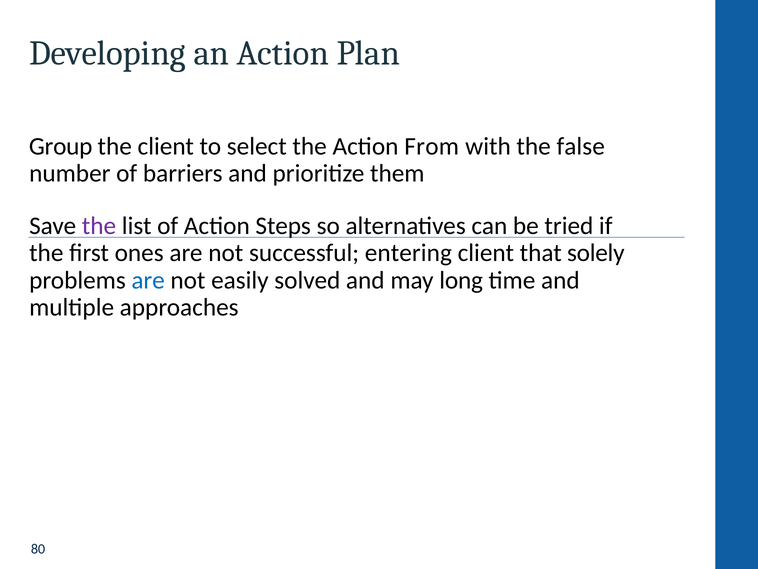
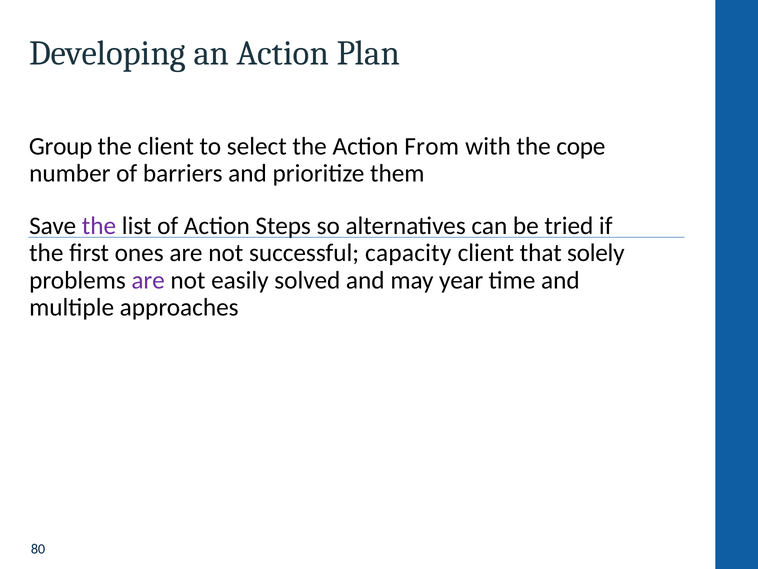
false: false -> cope
entering: entering -> capacity
are at (148, 280) colour: blue -> purple
long: long -> year
